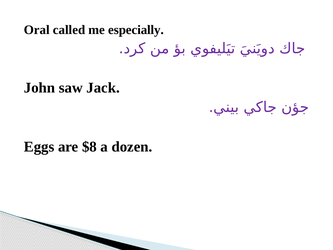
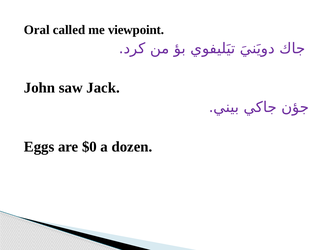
especially: especially -> viewpoint
$8: $8 -> $0
